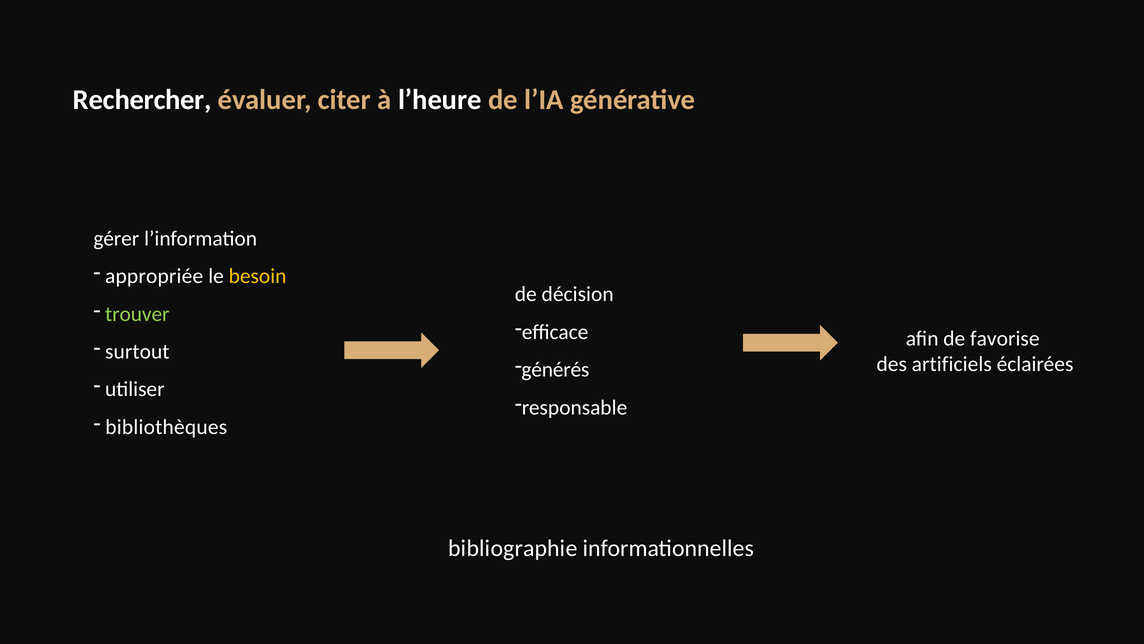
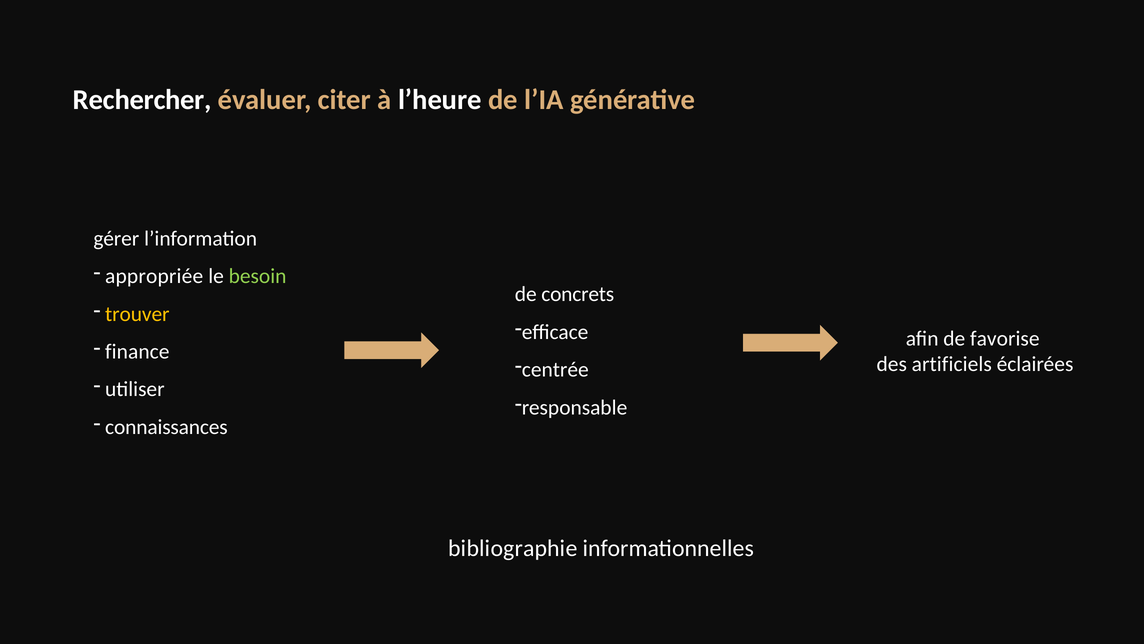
besoin colour: yellow -> light green
décision: décision -> concrets
trouver colour: light green -> yellow
surtout: surtout -> finance
générés: générés -> centrée
bibliothèques: bibliothèques -> connaissances
